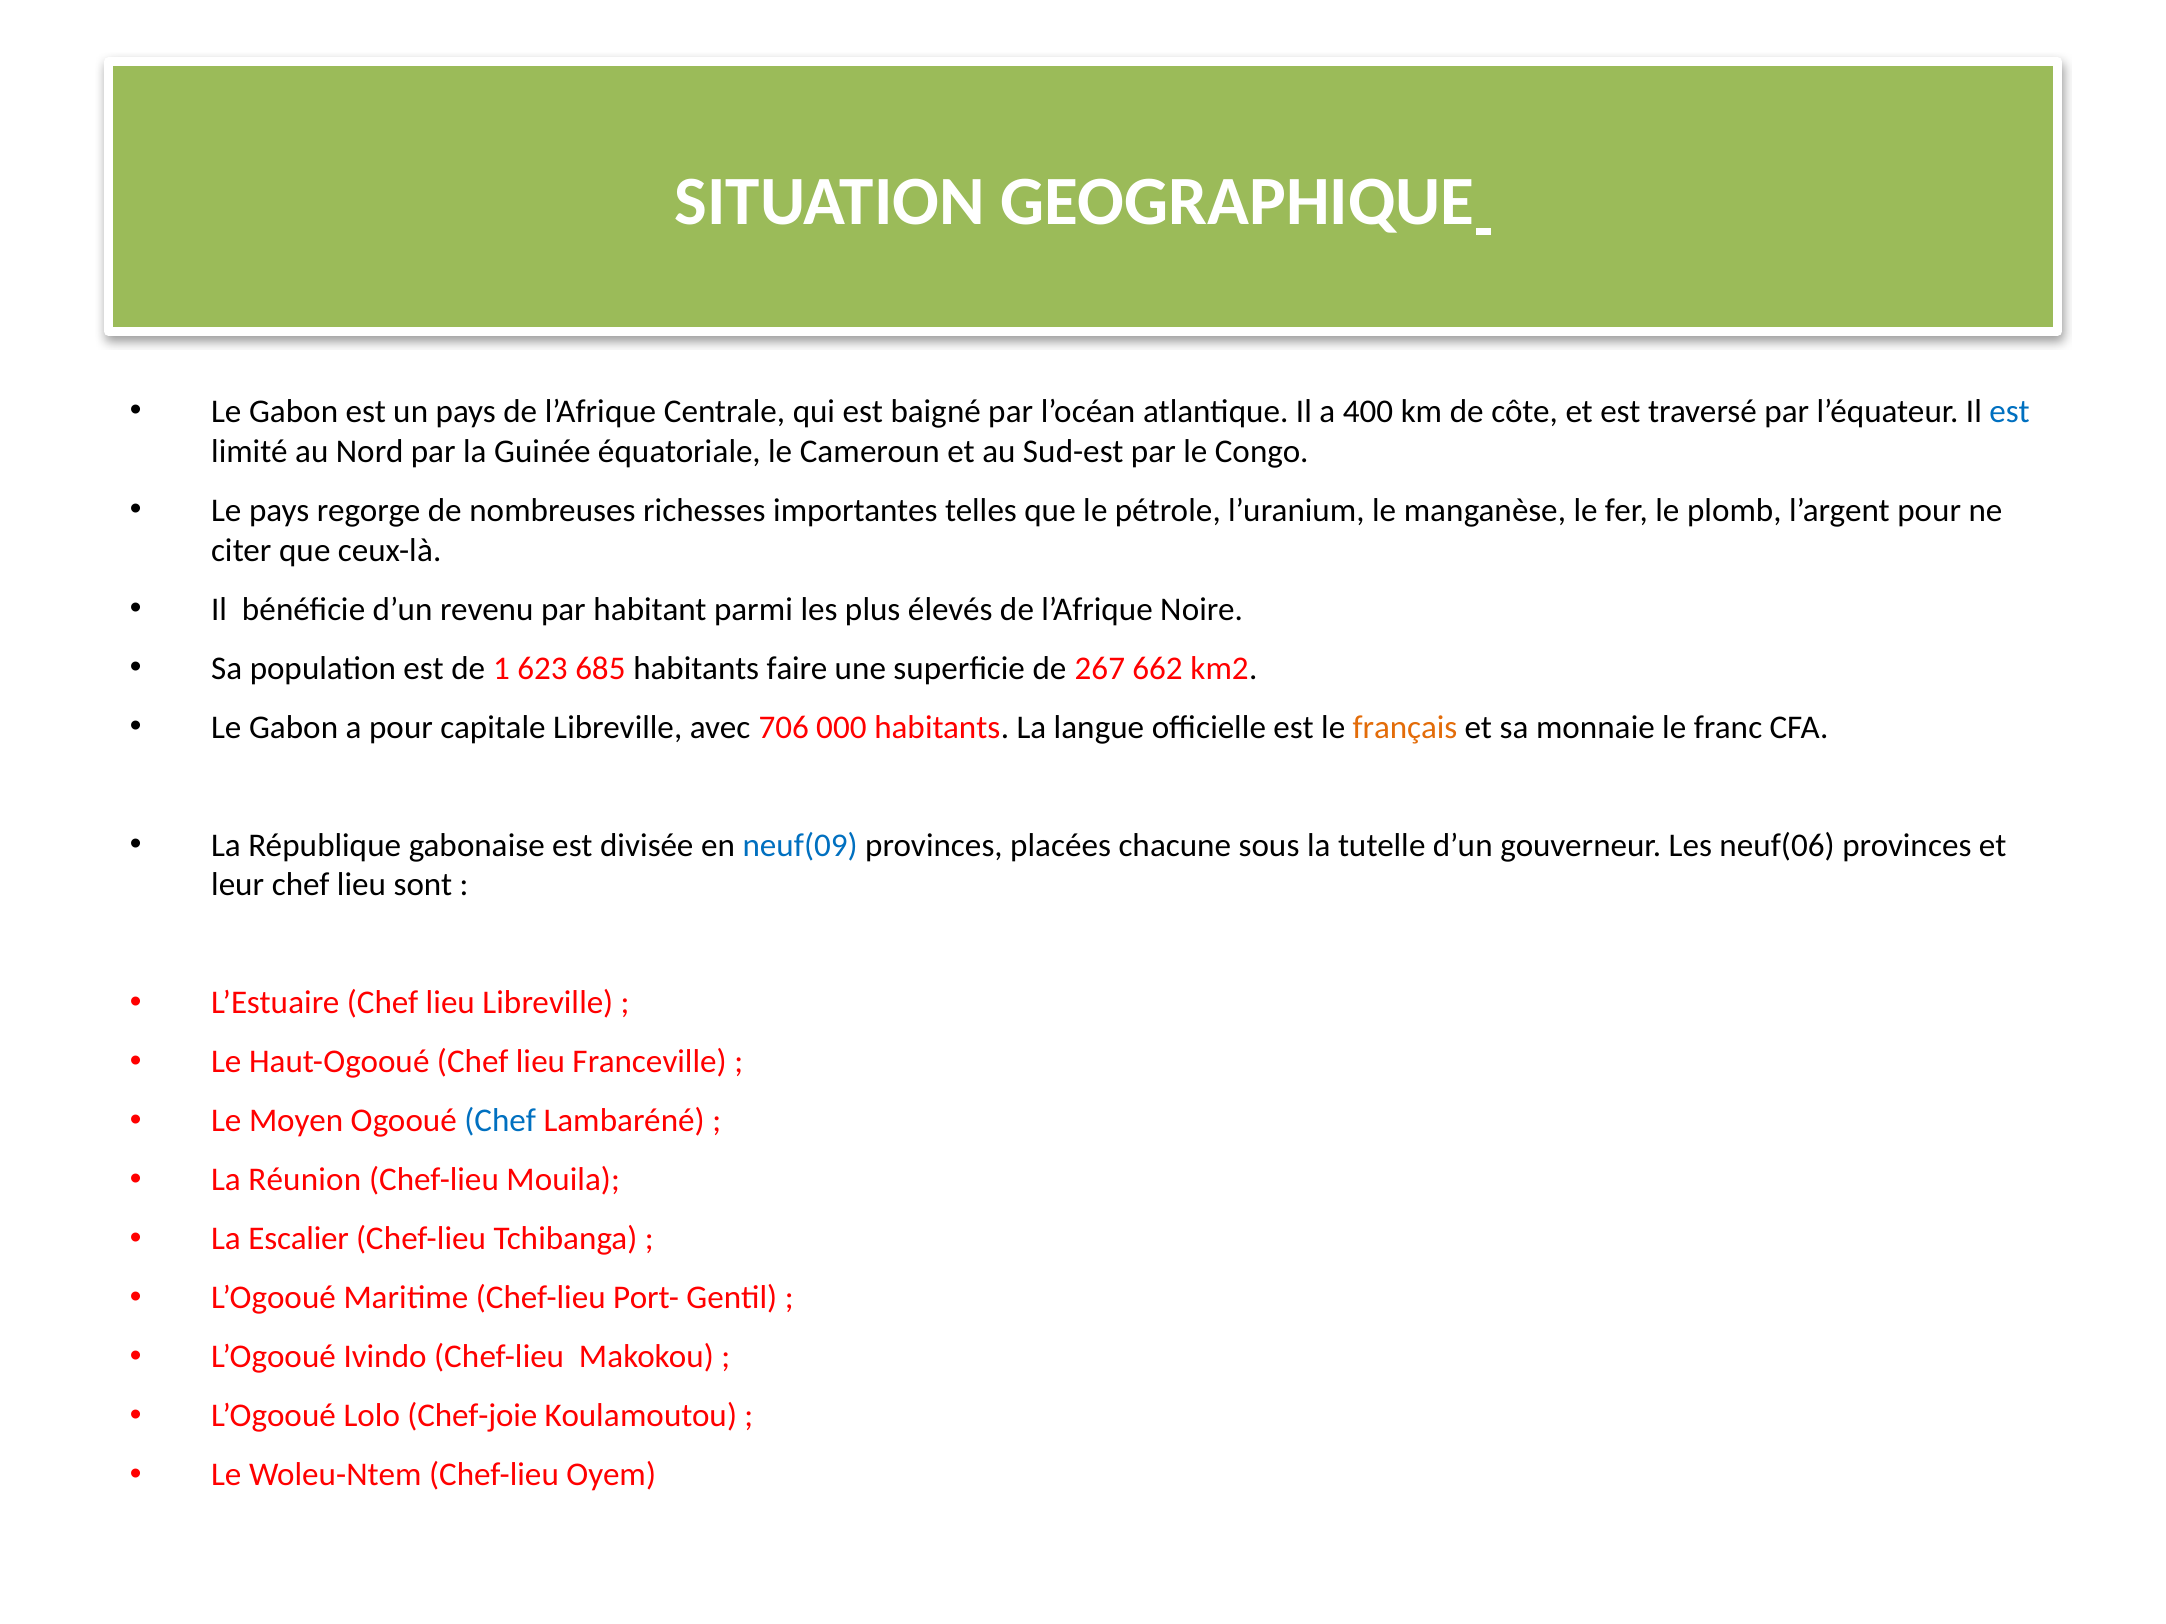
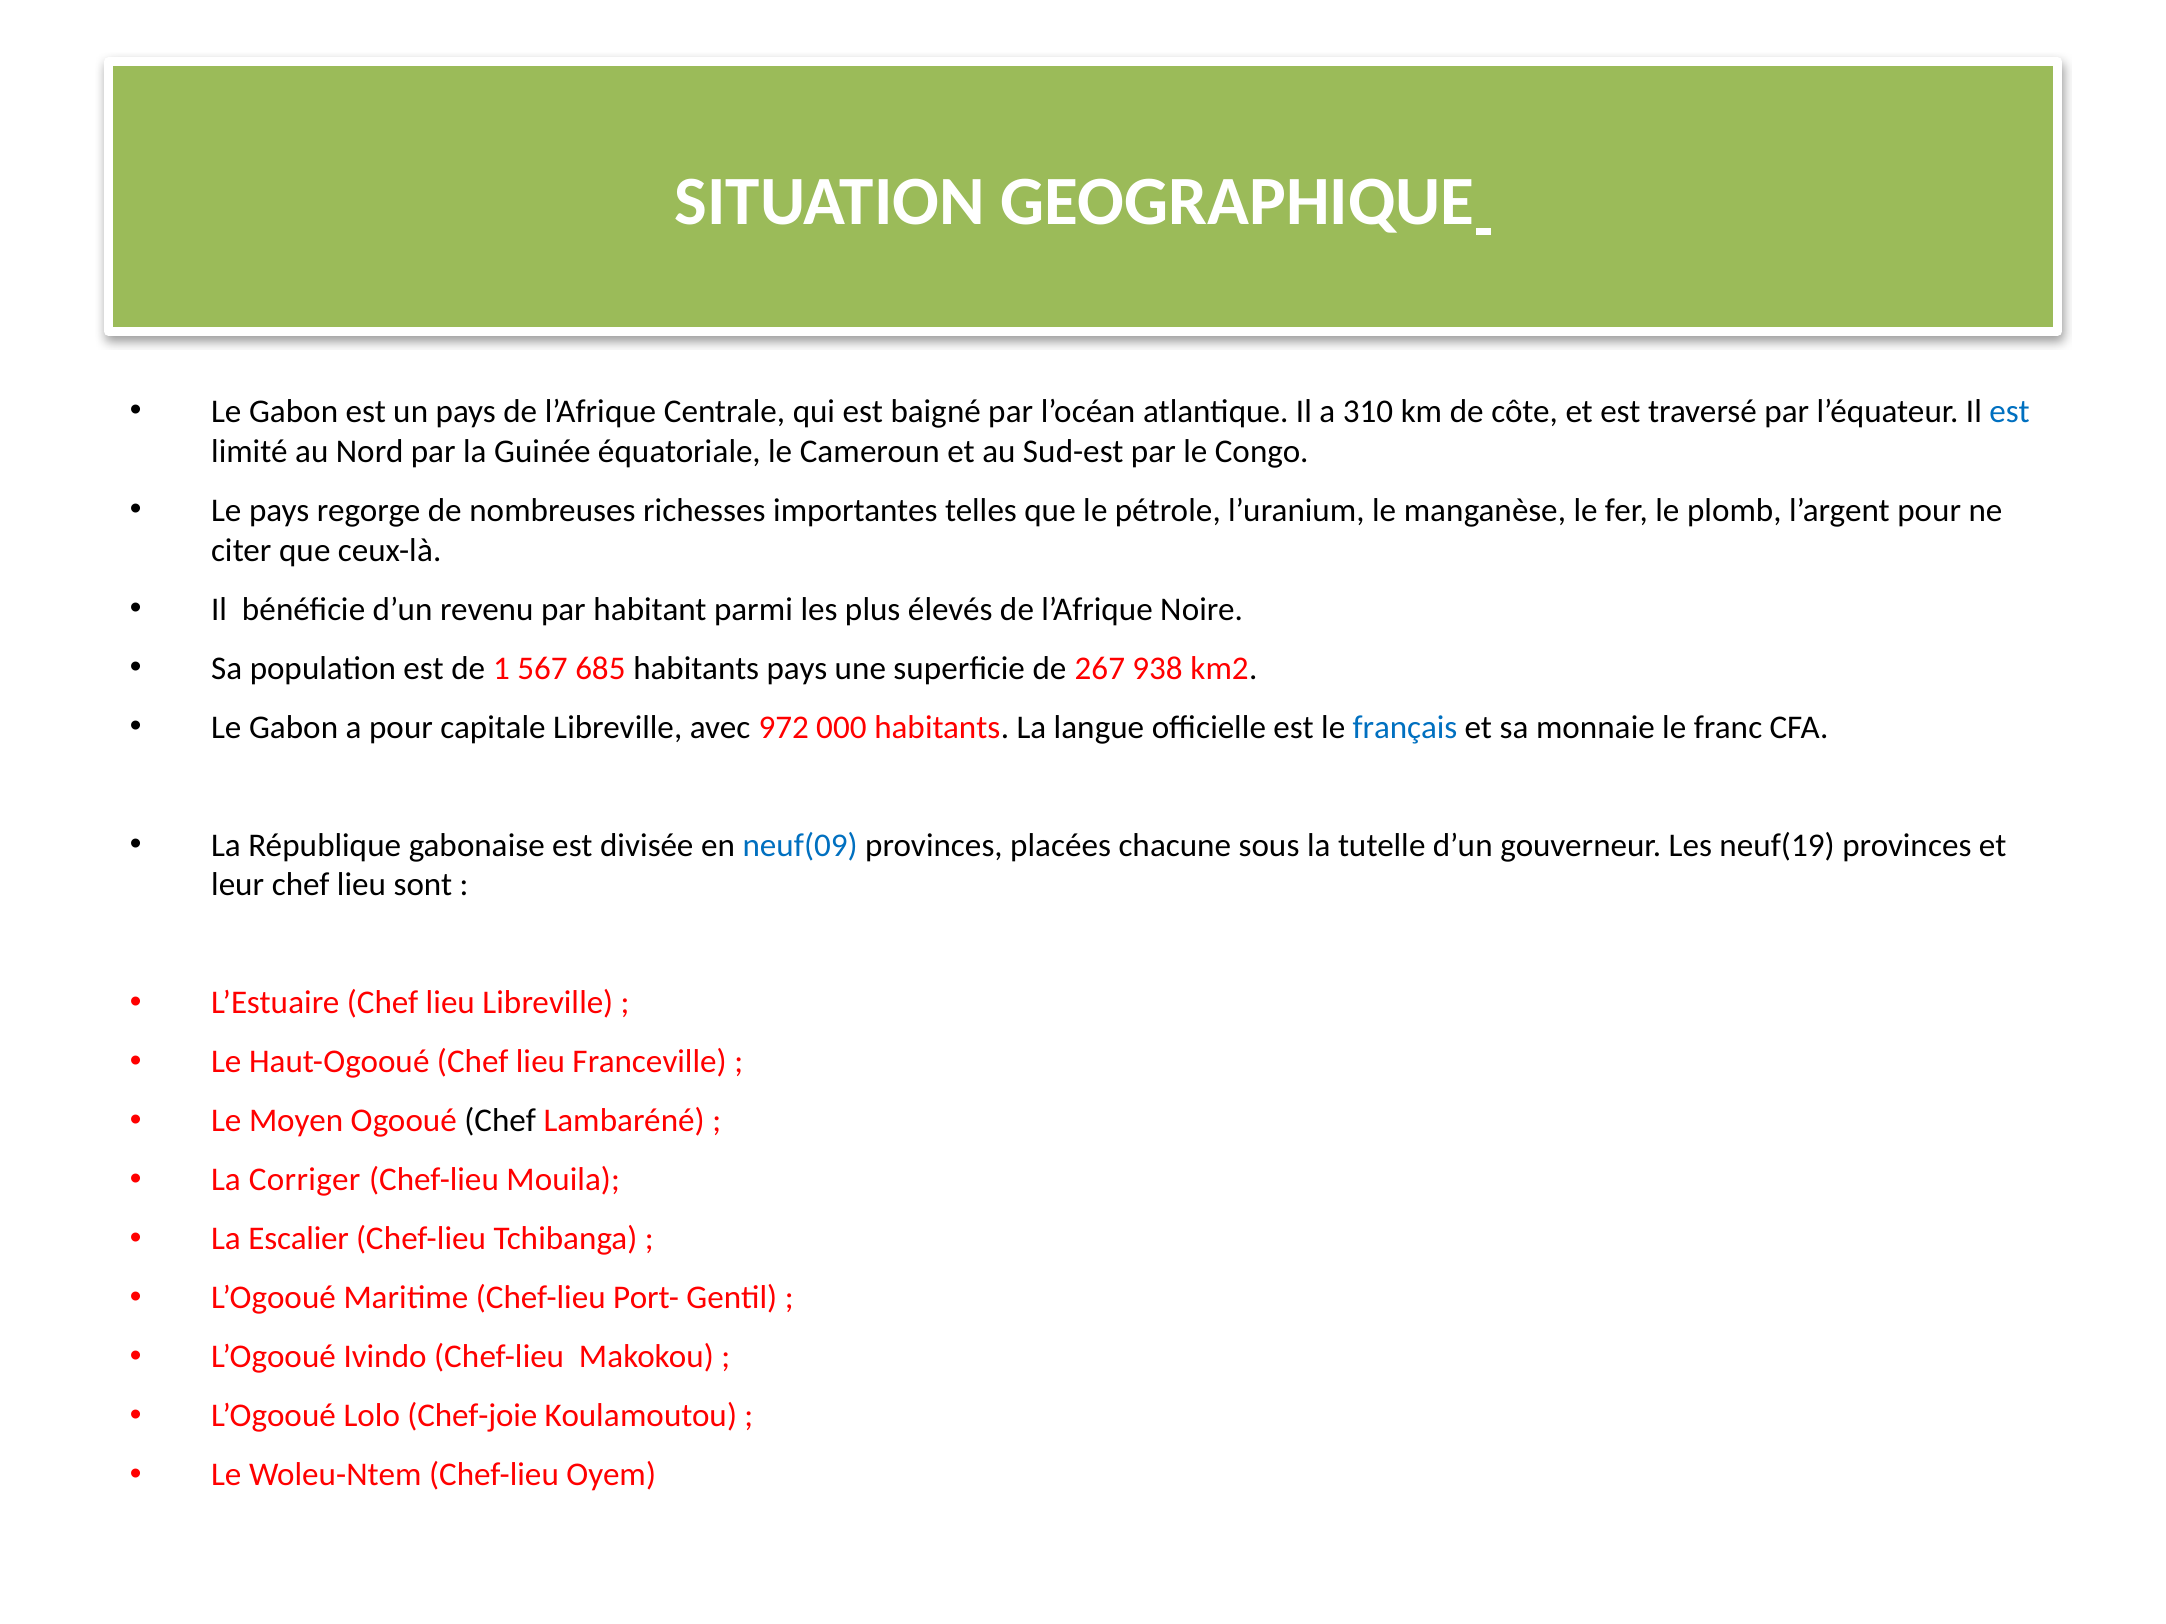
400: 400 -> 310
623: 623 -> 567
habitants faire: faire -> pays
662: 662 -> 938
706: 706 -> 972
français colour: orange -> blue
neuf(06: neuf(06 -> neuf(19
Chef at (500, 1121) colour: blue -> black
Réunion: Réunion -> Corriger
